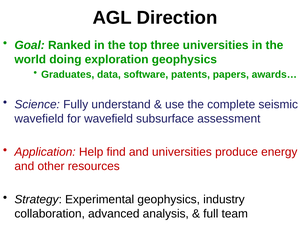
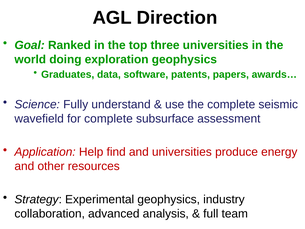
for wavefield: wavefield -> complete
